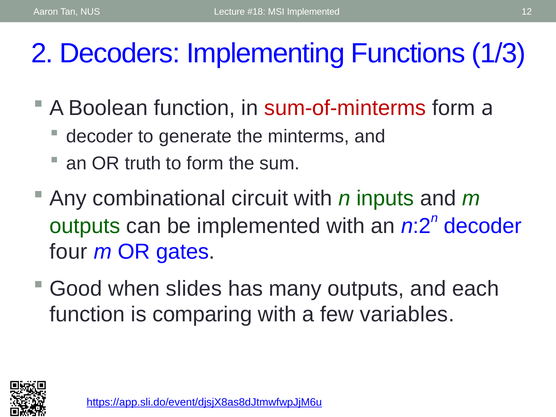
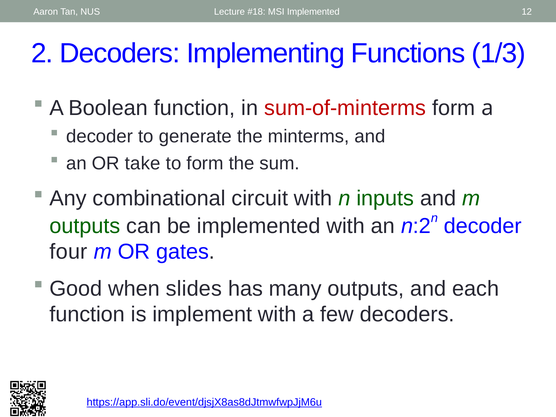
truth: truth -> take
comparing: comparing -> implement
few variables: variables -> decoders
